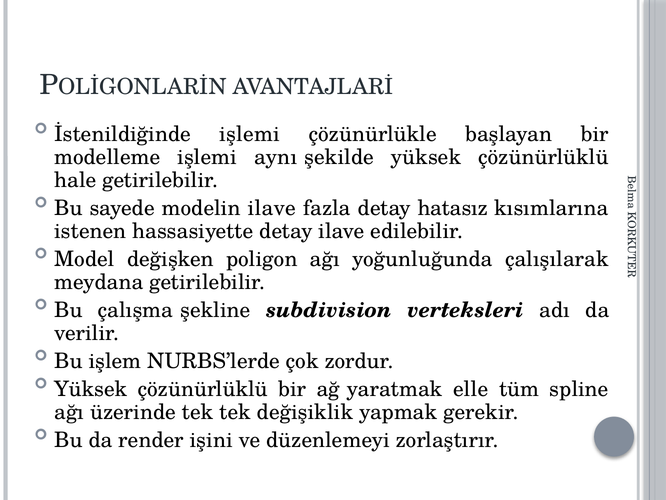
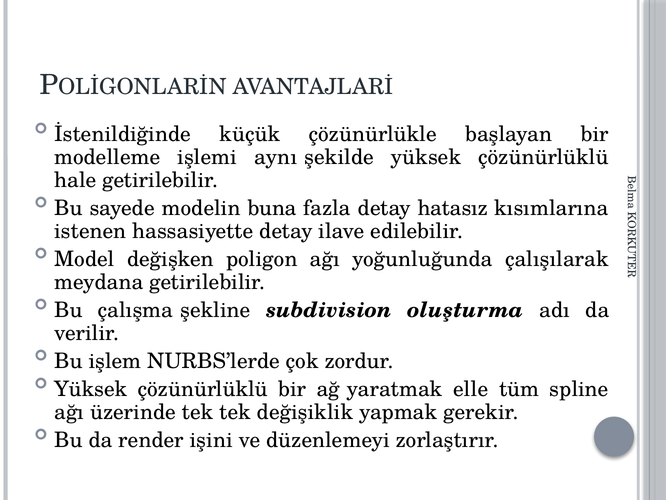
İstenildiğinde işlemi: işlemi -> küçük
modelin ilave: ilave -> buna
verteksleri: verteksleri -> oluşturma
